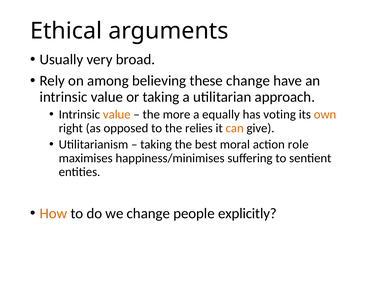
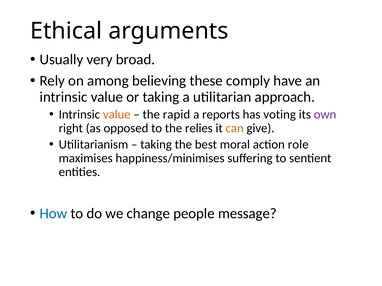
these change: change -> comply
more: more -> rapid
equally: equally -> reports
own colour: orange -> purple
How colour: orange -> blue
explicitly: explicitly -> message
